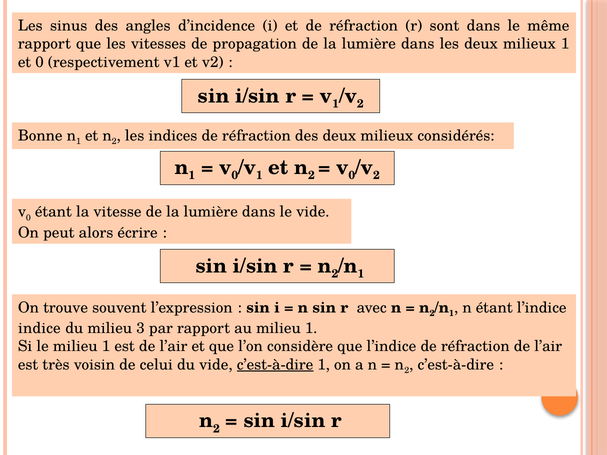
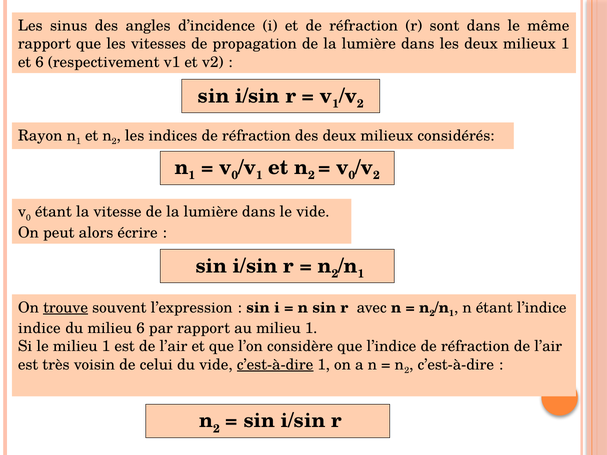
et 0: 0 -> 6
Bonne: Bonne -> Rayon
trouve underline: none -> present
milieu 3: 3 -> 6
